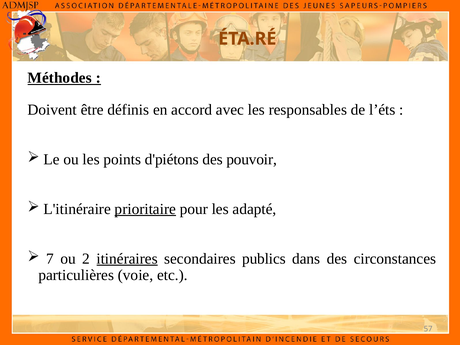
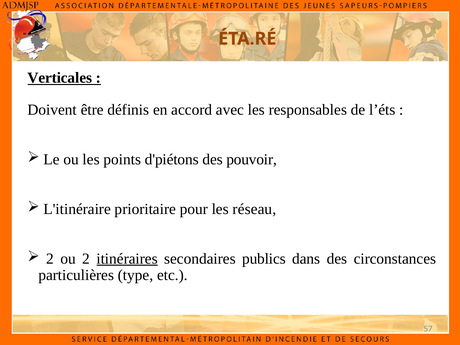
Méthodes: Méthodes -> Verticales
prioritaire underline: present -> none
adapté: adapté -> réseau
7 at (50, 259): 7 -> 2
voie: voie -> type
